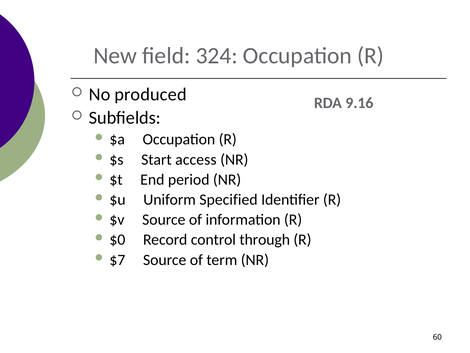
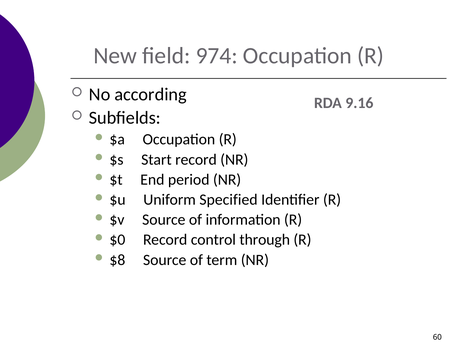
324: 324 -> 974
produced: produced -> according
Start access: access -> record
$7: $7 -> $8
